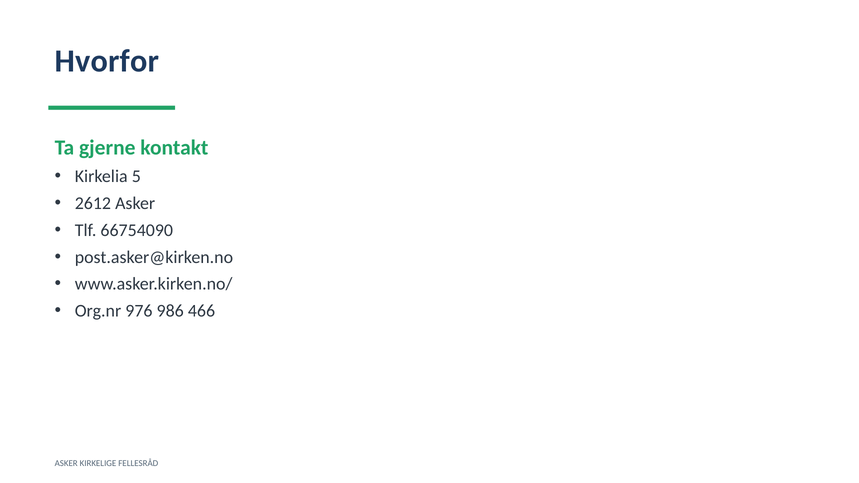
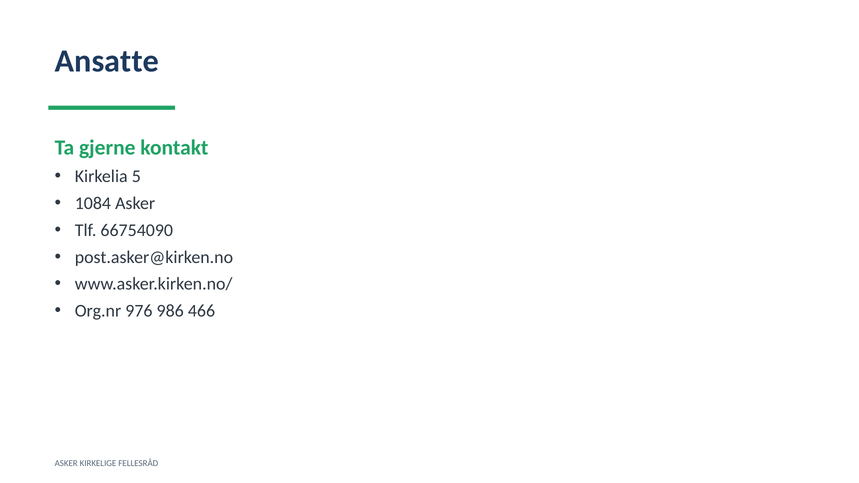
Hvorfor: Hvorfor -> Ansatte
2612: 2612 -> 1084
